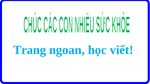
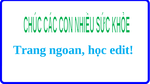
viết: viết -> edit
